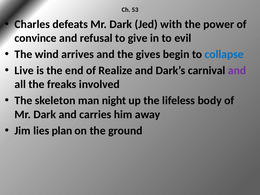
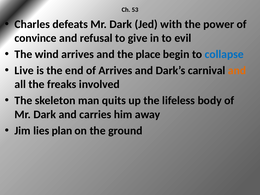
gives: gives -> place
of Realize: Realize -> Arrives
and at (237, 70) colour: purple -> orange
night: night -> quits
